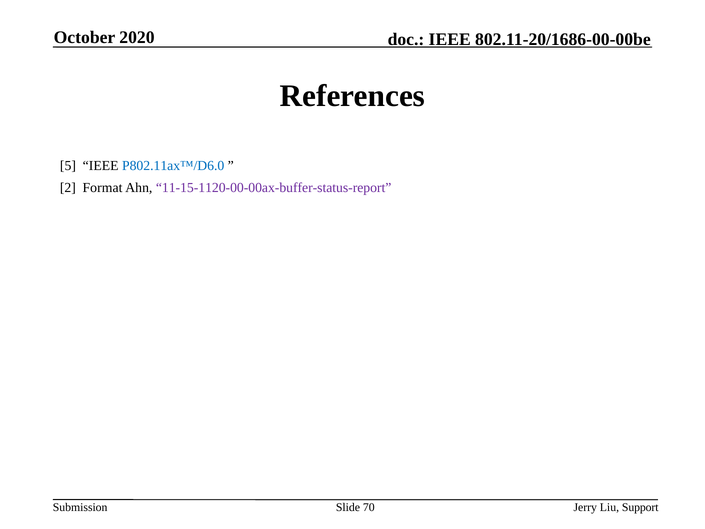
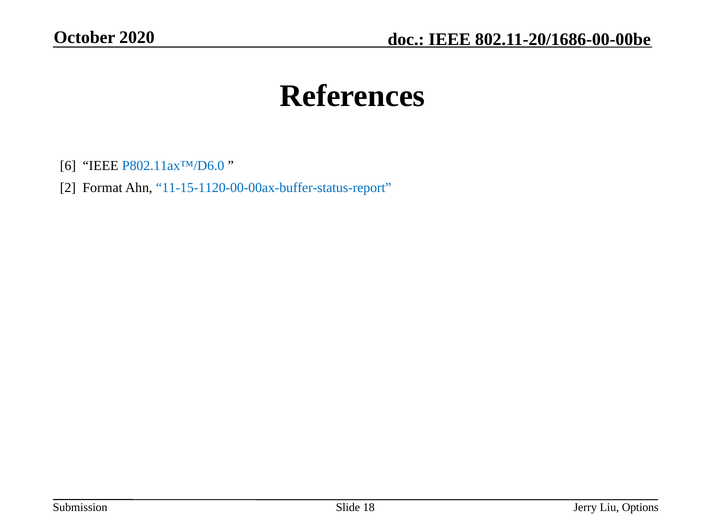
5: 5 -> 6
11-15-1120-00-00ax-buffer-status-report colour: purple -> blue
70: 70 -> 18
Support: Support -> Options
